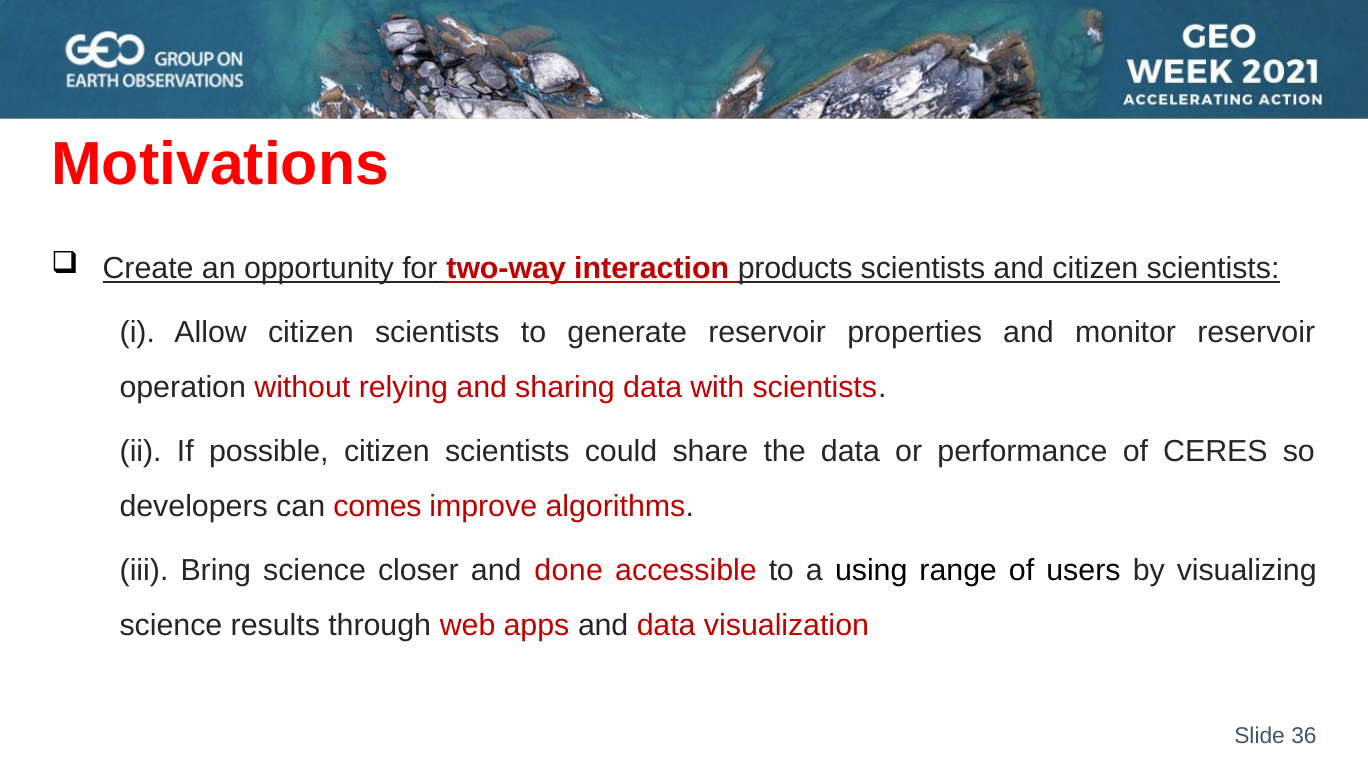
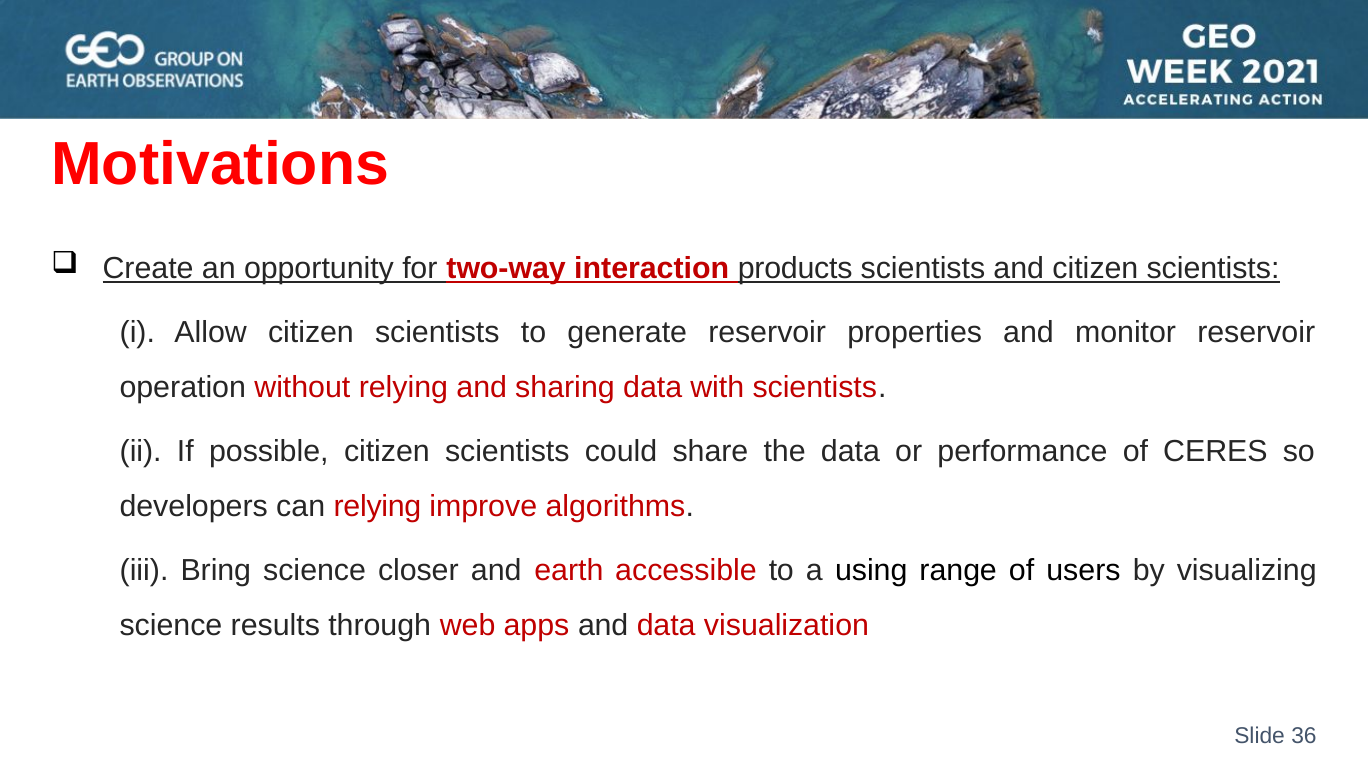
can comes: comes -> relying
done: done -> earth
